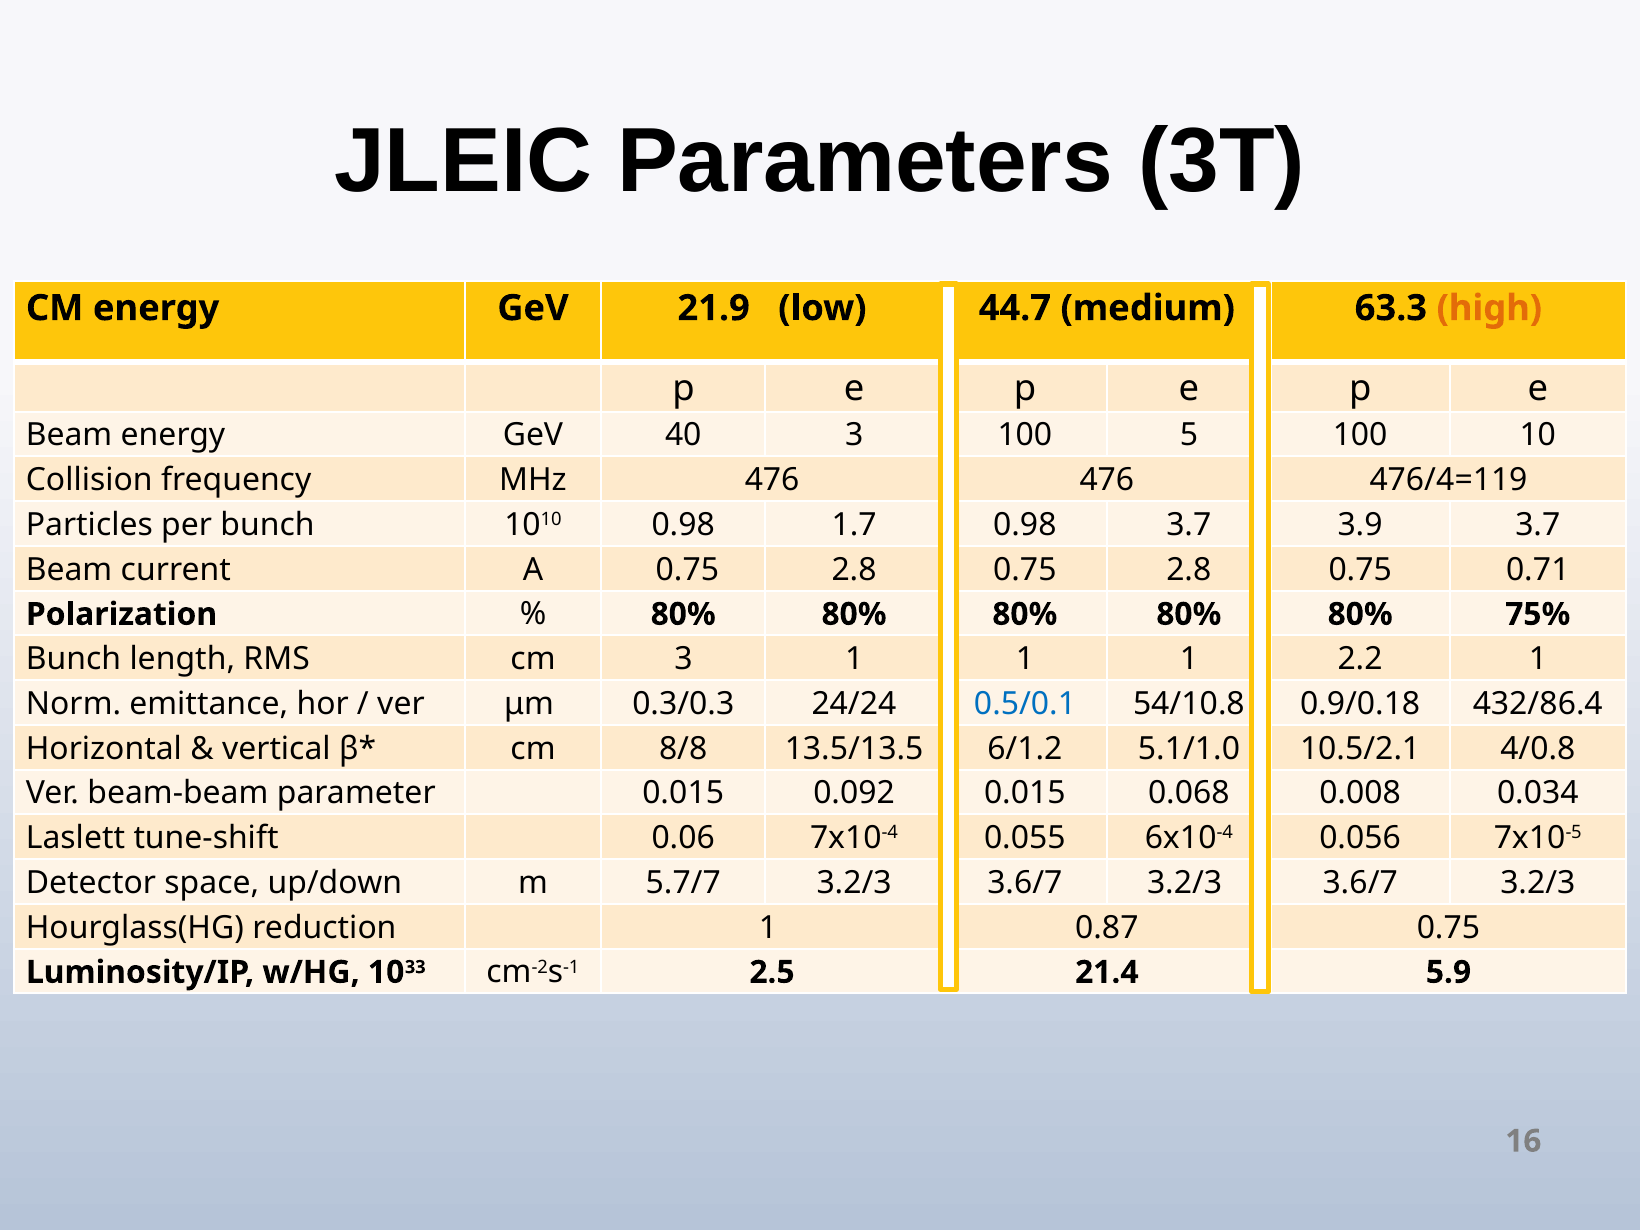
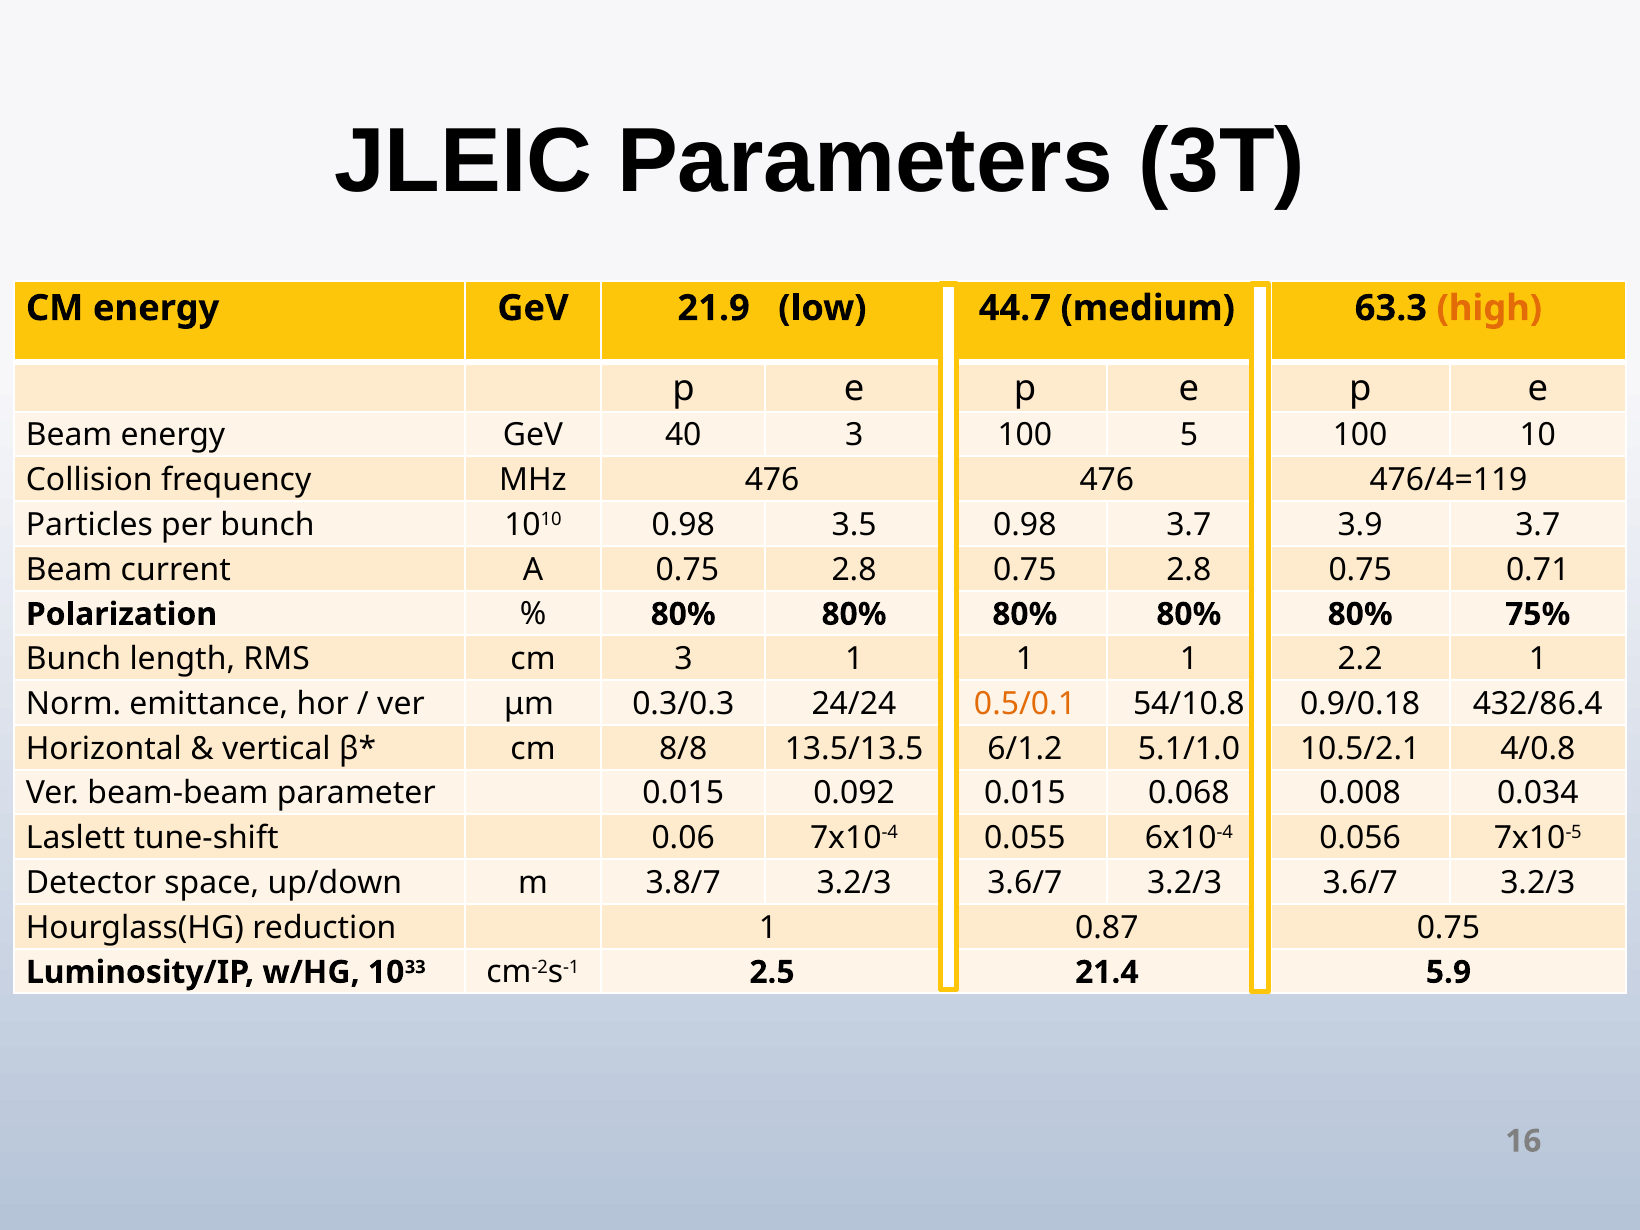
1.7: 1.7 -> 3.5
0.5/0.1 colour: blue -> orange
5.7/7: 5.7/7 -> 3.8/7
